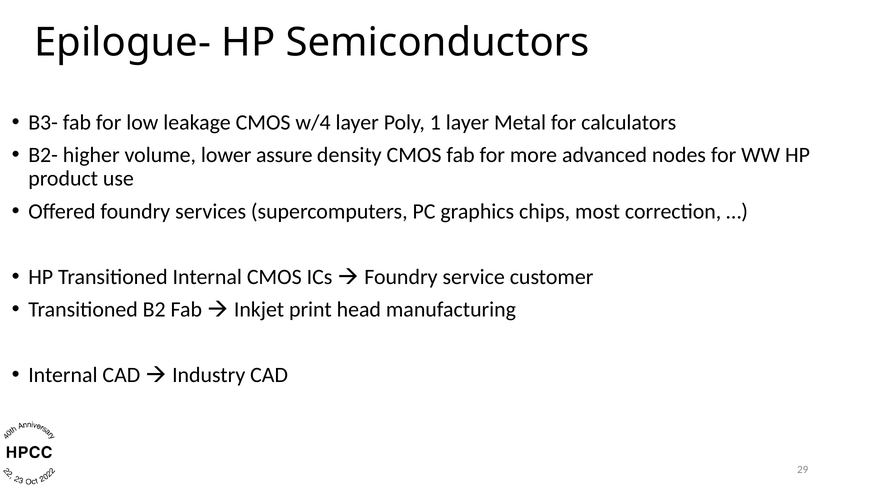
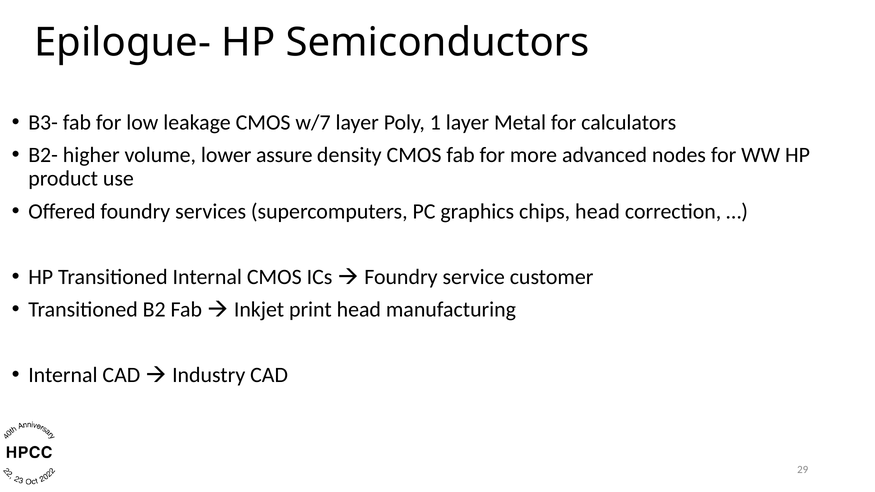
w/4: w/4 -> w/7
chips most: most -> head
